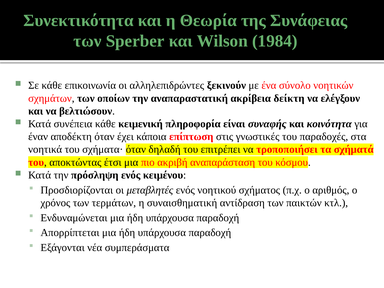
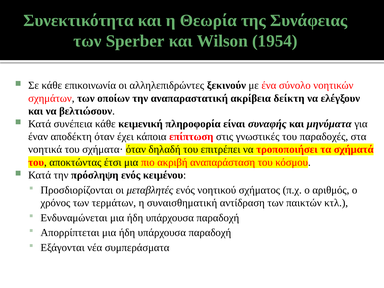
1984: 1984 -> 1954
κοινότητα: κοινότητα -> μηνύματα
